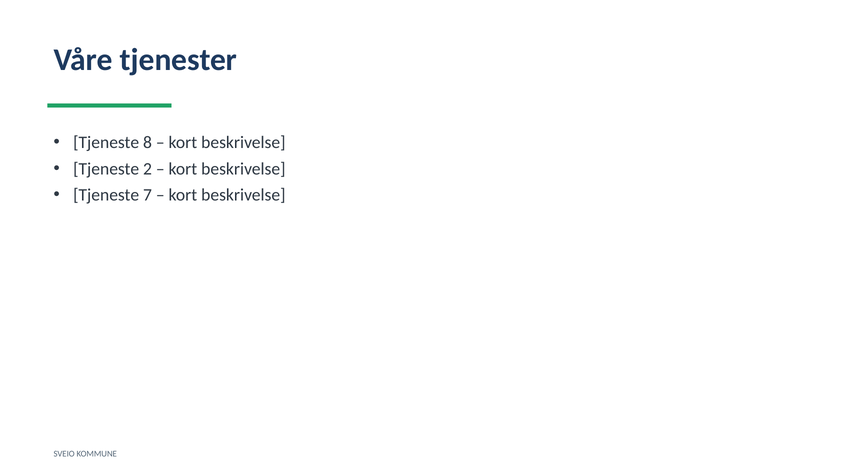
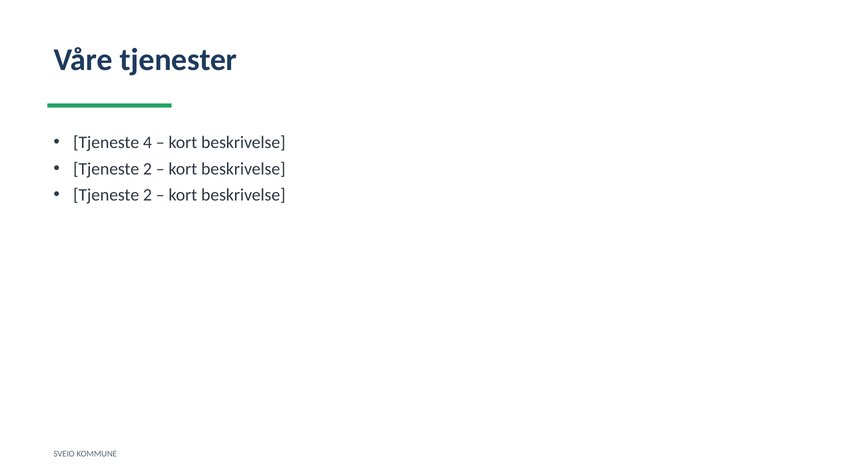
8: 8 -> 4
7 at (147, 195): 7 -> 2
